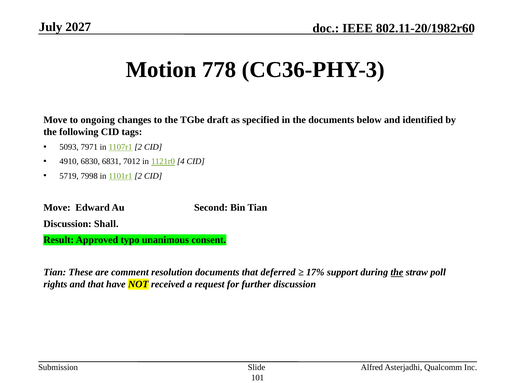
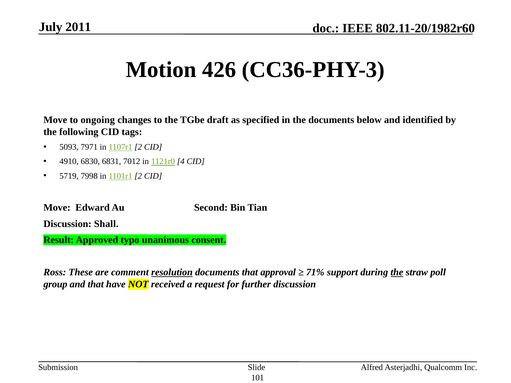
2027: 2027 -> 2011
778: 778 -> 426
Tian at (55, 272): Tian -> Ross
resolution underline: none -> present
deferred: deferred -> approval
17%: 17% -> 71%
rights: rights -> group
